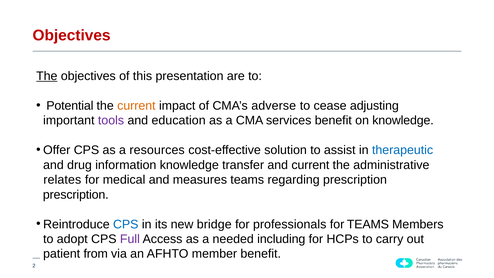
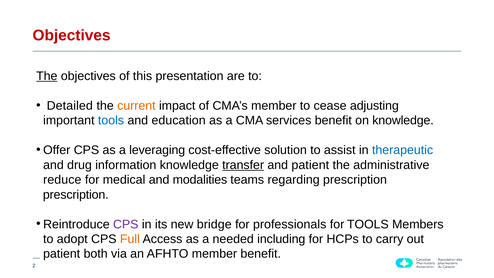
Potential: Potential -> Detailed
CMA’s adverse: adverse -> member
tools at (111, 120) colour: purple -> blue
resources: resources -> leveraging
transfer underline: none -> present
and current: current -> patient
relates: relates -> reduce
measures: measures -> modalities
CPS at (126, 224) colour: blue -> purple
for TEAMS: TEAMS -> TOOLS
Full colour: purple -> orange
from: from -> both
